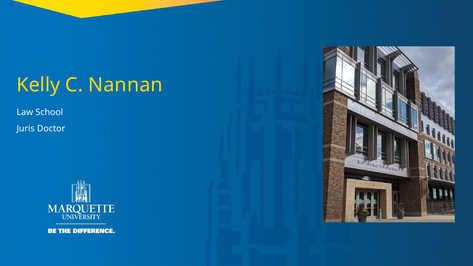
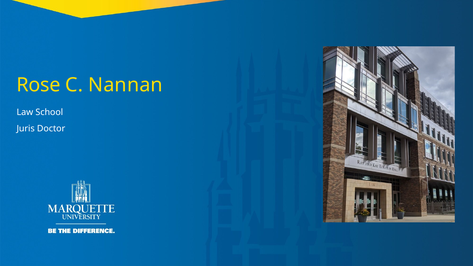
Kelly: Kelly -> Rose
